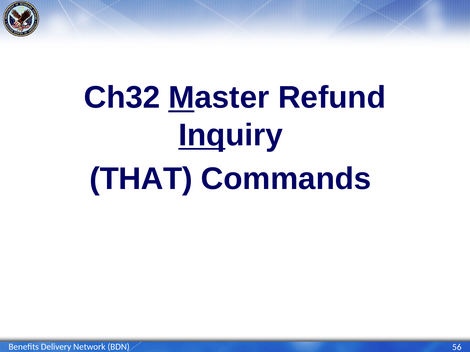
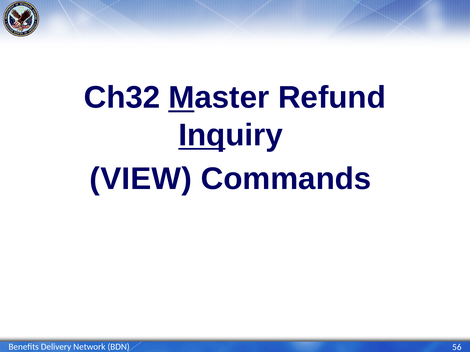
THAT: THAT -> VIEW
